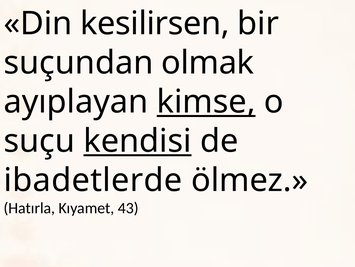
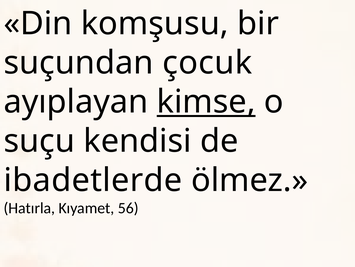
kesilirsen: kesilirsen -> komşusu
olmak: olmak -> çocuk
kendisi underline: present -> none
43: 43 -> 56
